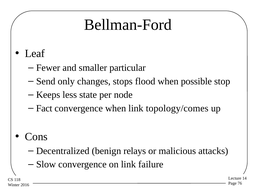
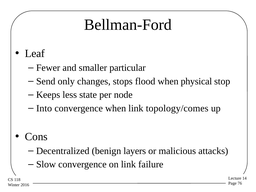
possible: possible -> physical
Fact: Fact -> Into
relays: relays -> layers
